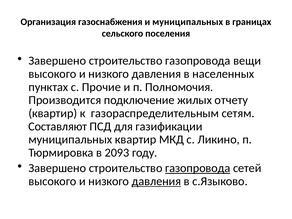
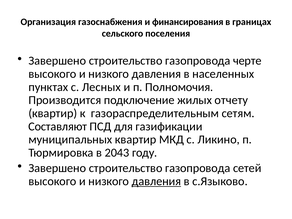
и муниципальных: муниципальных -> финансирования
вещи: вещи -> черте
Прочие: Прочие -> Лесных
2093: 2093 -> 2043
газопровода at (198, 168) underline: present -> none
